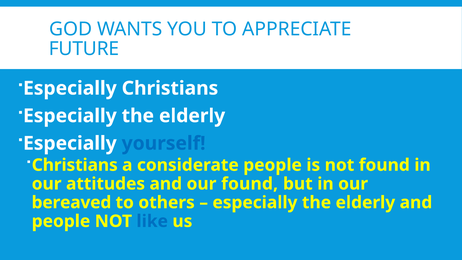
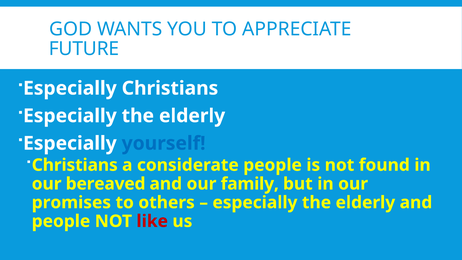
attitudes: attitudes -> bereaved
our found: found -> family
bereaved: bereaved -> promises
like colour: blue -> red
